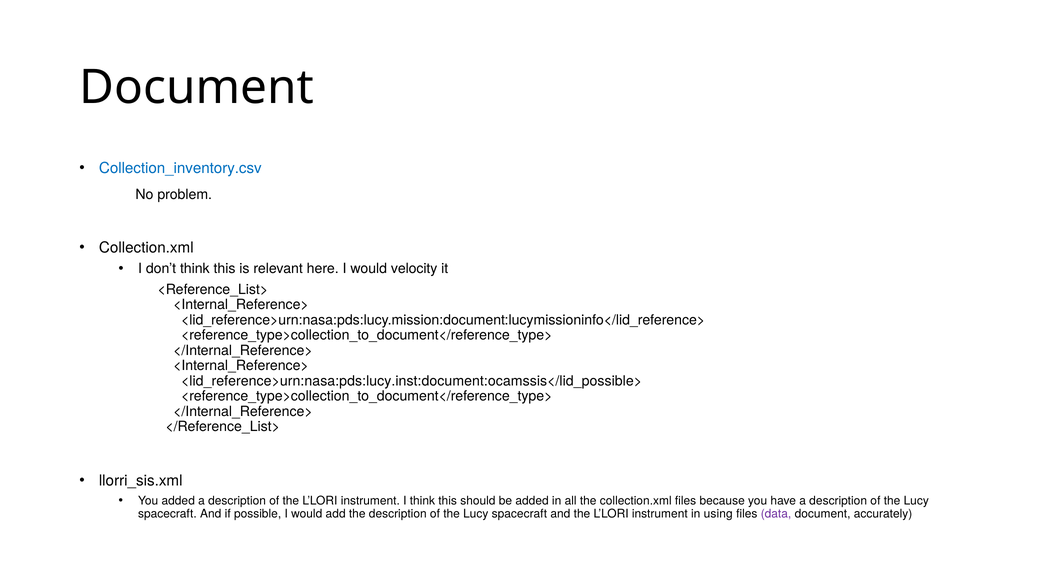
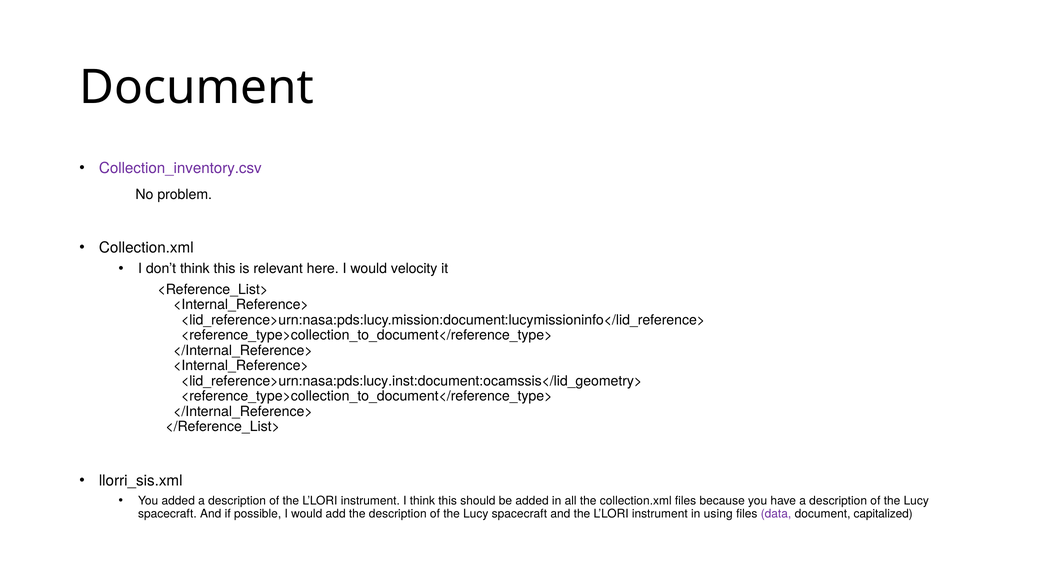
Collection_inventory.csv colour: blue -> purple
<lid_reference>urn:nasa:pds:lucy.inst:document:ocamssis</lid_possible>: <lid_reference>urn:nasa:pds:lucy.inst:document:ocamssis</lid_possible> -> <lid_reference>urn:nasa:pds:lucy.inst:document:ocamssis</lid_geometry>
accurately: accurately -> capitalized
